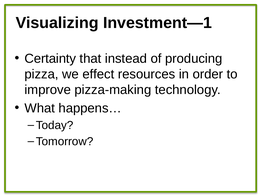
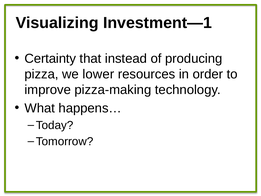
effect: effect -> lower
